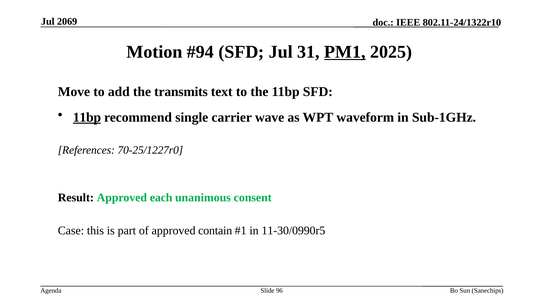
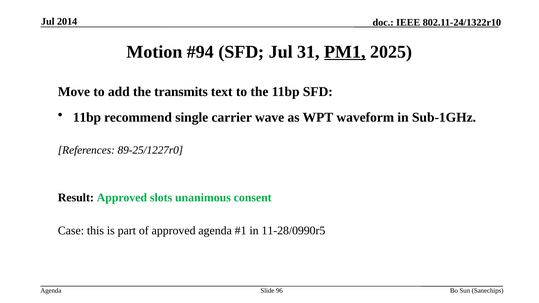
2069: 2069 -> 2014
11bp at (87, 117) underline: present -> none
70-25/1227r0: 70-25/1227r0 -> 89-25/1227r0
each: each -> slots
approved contain: contain -> agenda
11-30/0990r5: 11-30/0990r5 -> 11-28/0990r5
